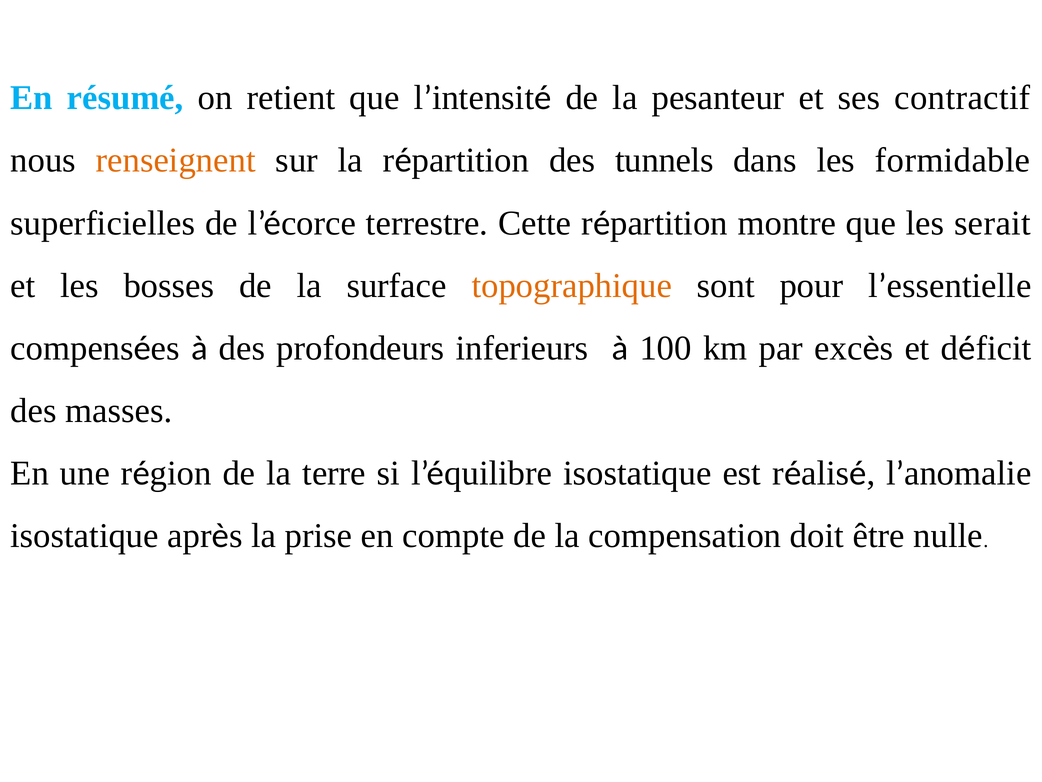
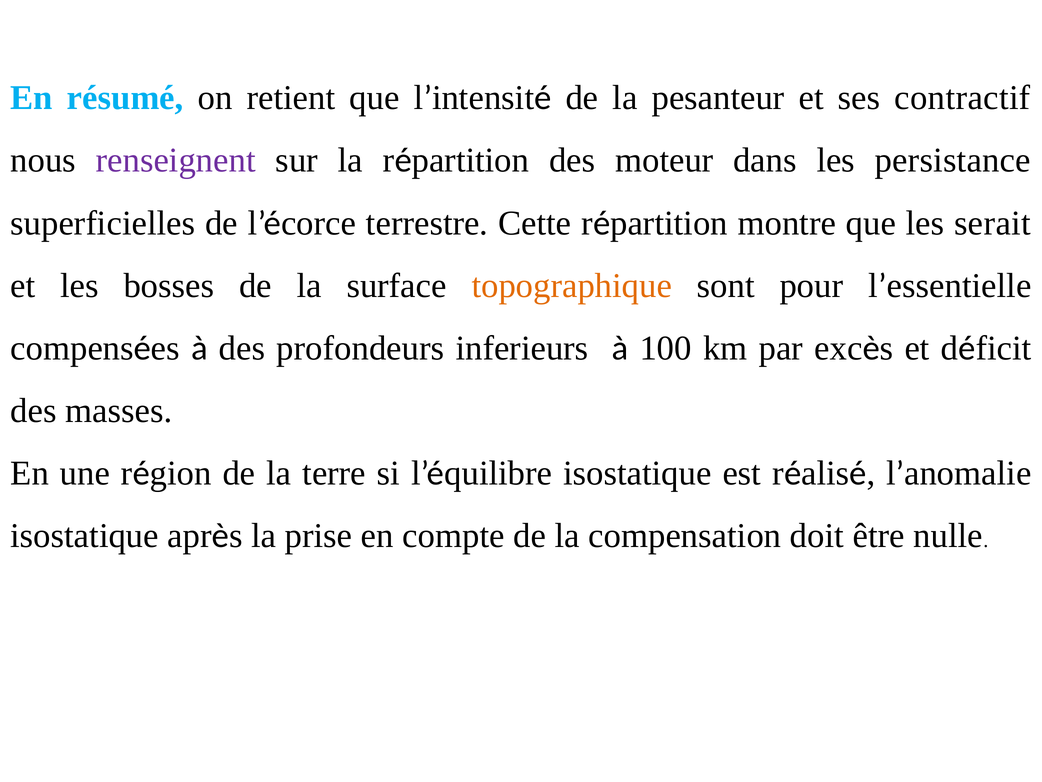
renseignent colour: orange -> purple
tunnels: tunnels -> moteur
formidable: formidable -> persistance
